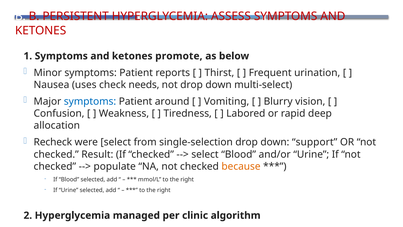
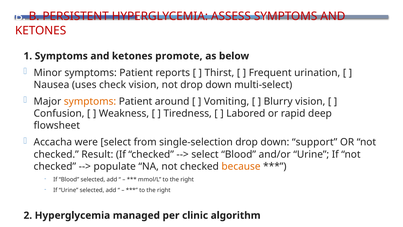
check needs: needs -> vision
symptoms at (90, 101) colour: blue -> orange
allocation: allocation -> flowsheet
Recheck: Recheck -> Accacha
